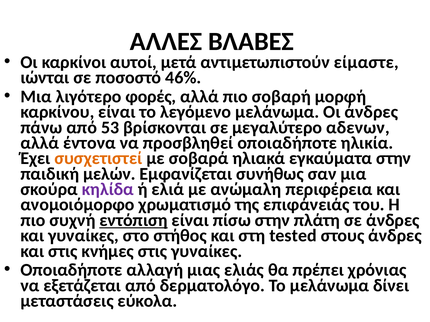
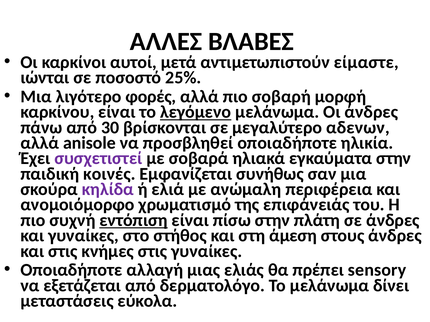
46%: 46% -> 25%
λεγόμενο underline: none -> present
53: 53 -> 30
έντονα: έντονα -> anisole
συσχετιστεί colour: orange -> purple
μελών: μελών -> κοινές
tested: tested -> άμεση
χρόνιας: χρόνιας -> sensory
